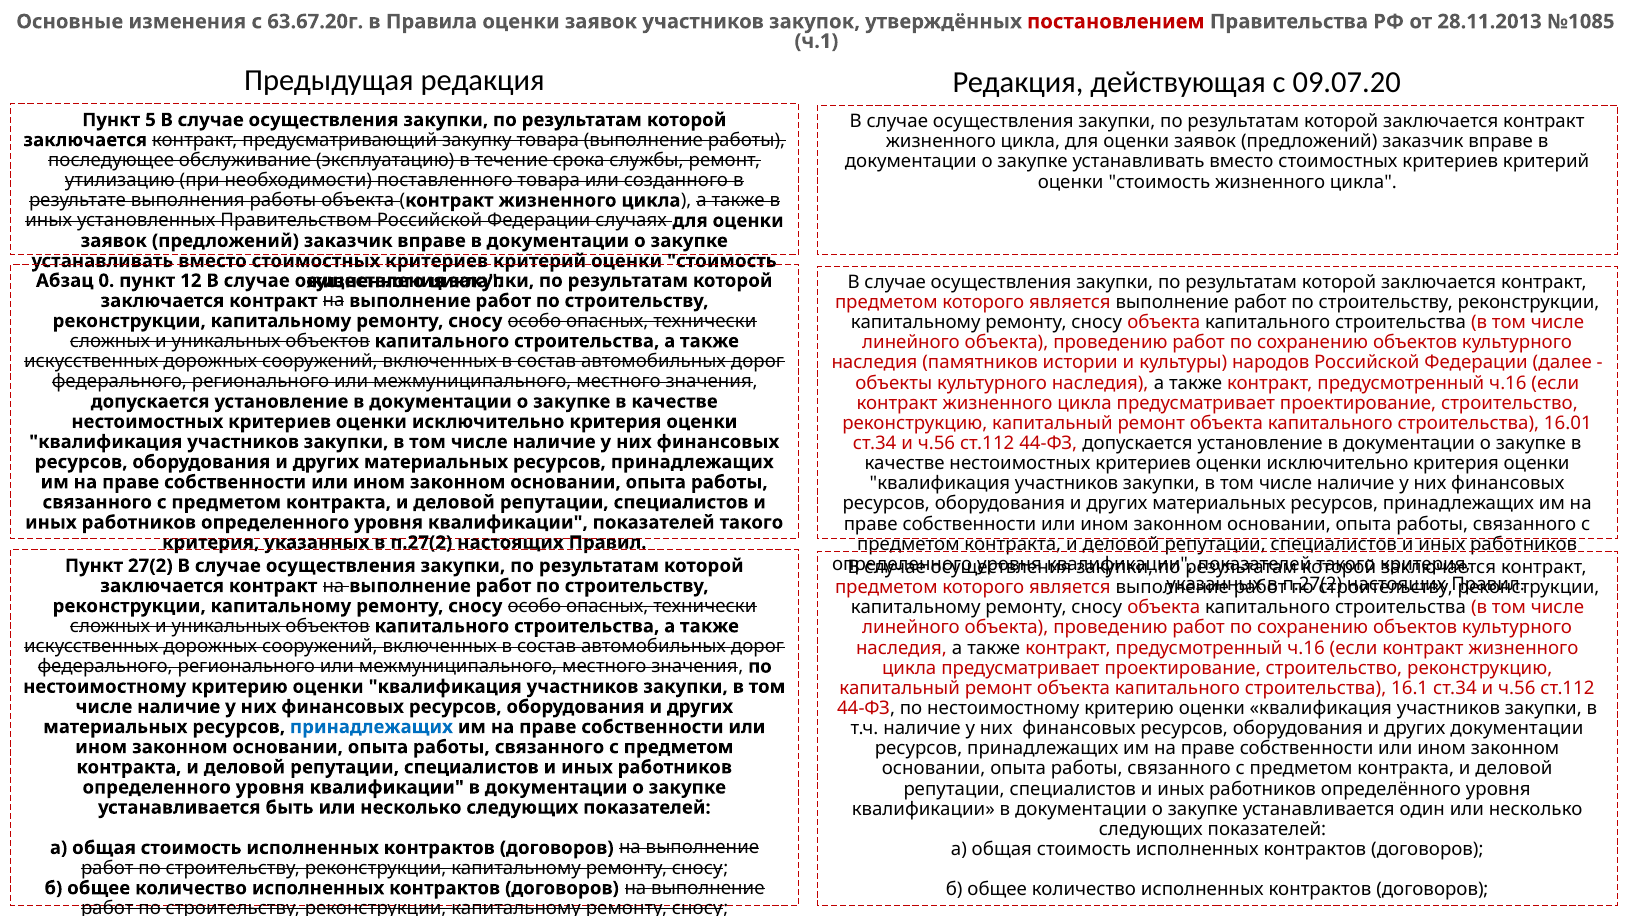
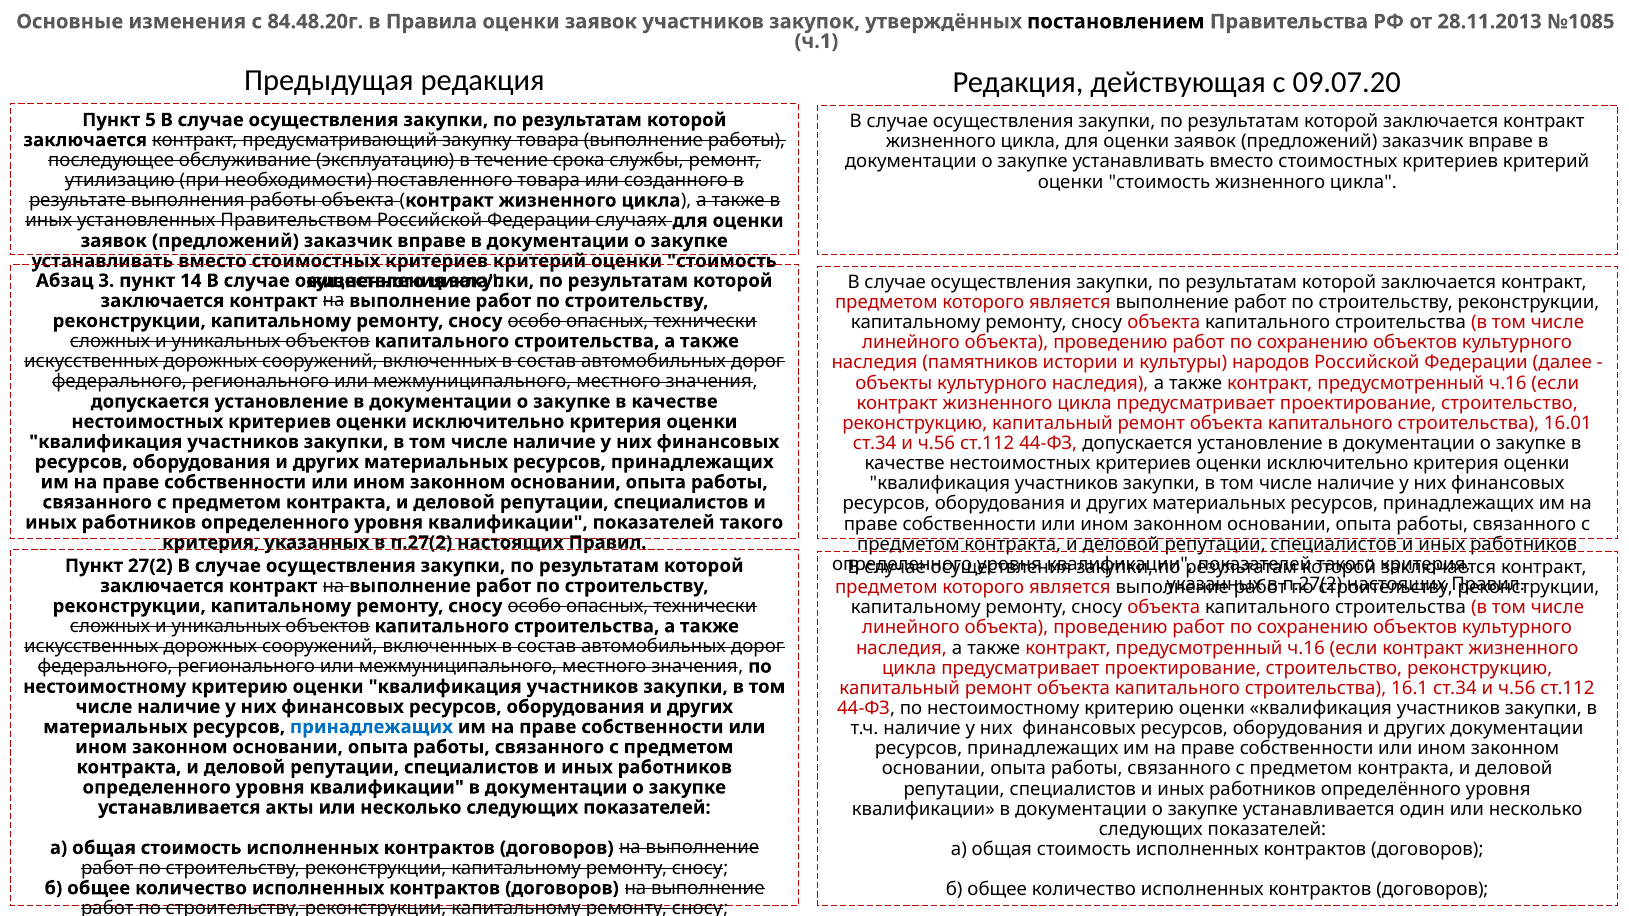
63.67.20г: 63.67.20г -> 84.48.20г
постановлением colour: red -> black
0: 0 -> 3
12: 12 -> 14
быть: быть -> акты
